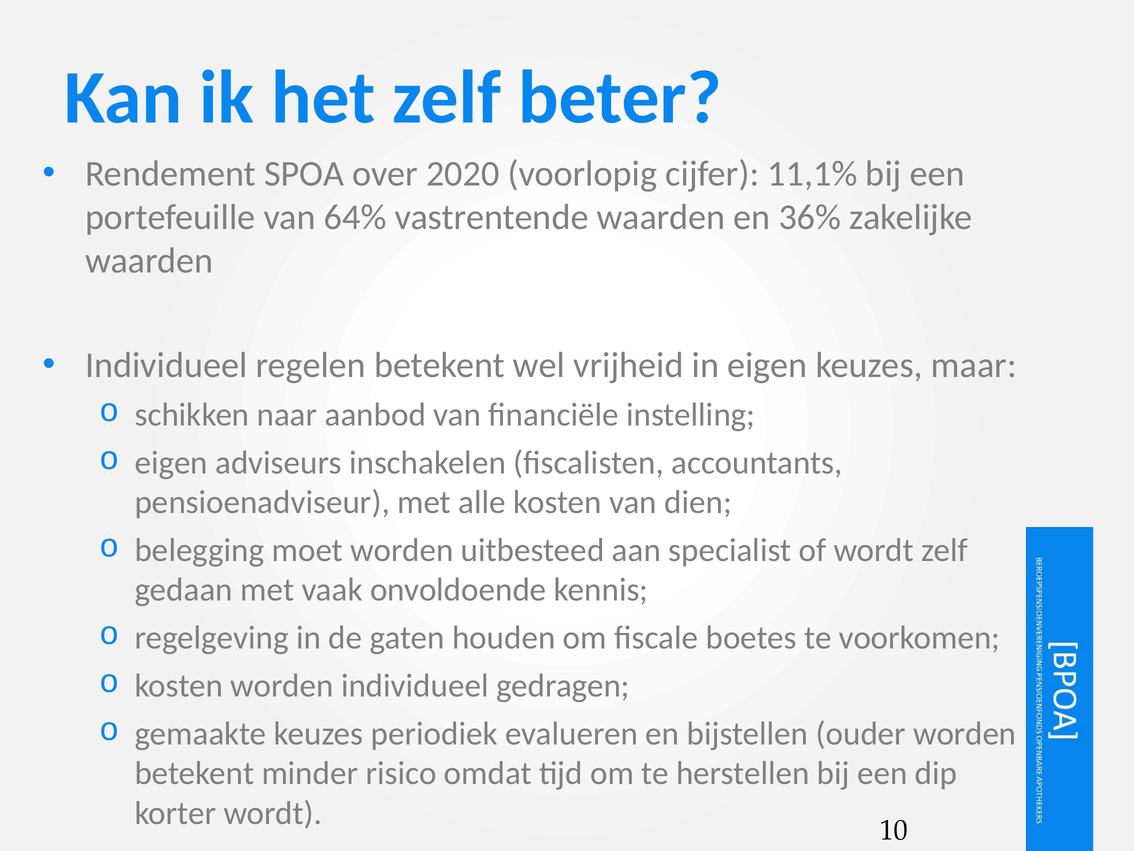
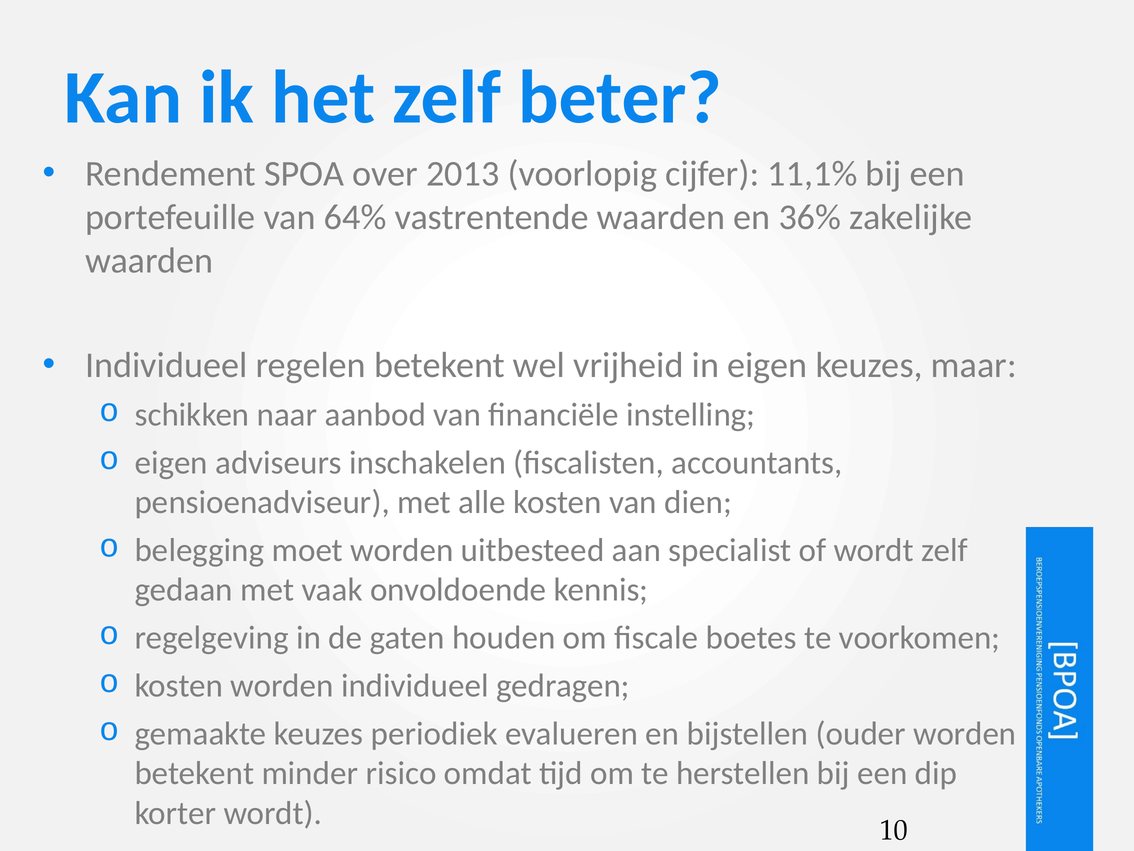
2020: 2020 -> 2013
